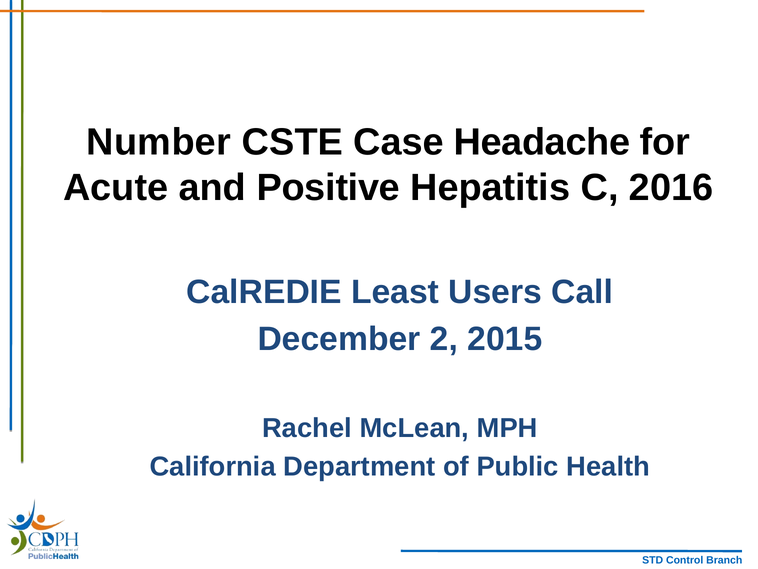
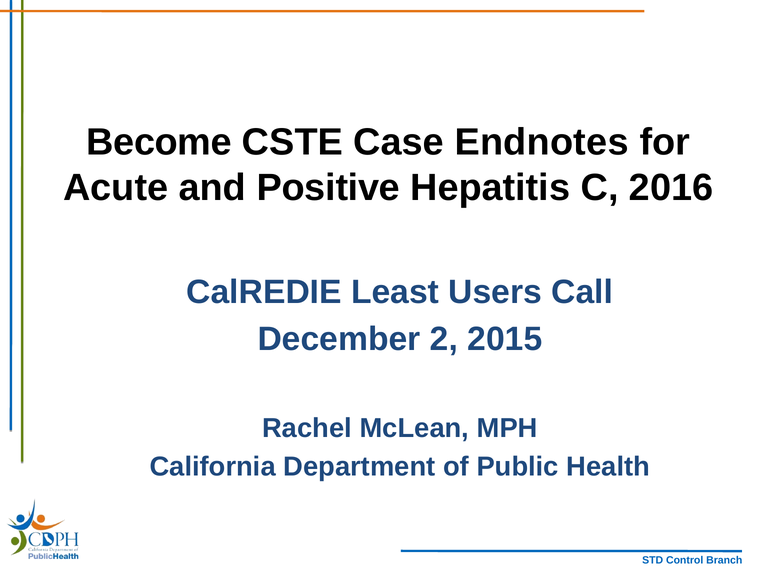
Number: Number -> Become
Headache: Headache -> Endnotes
